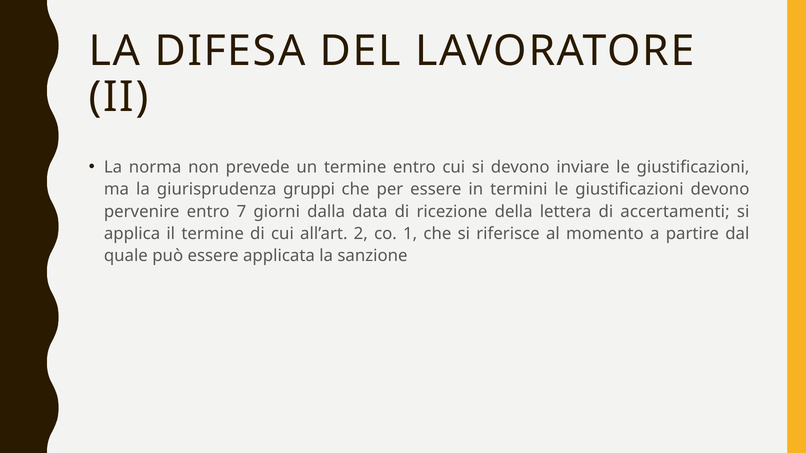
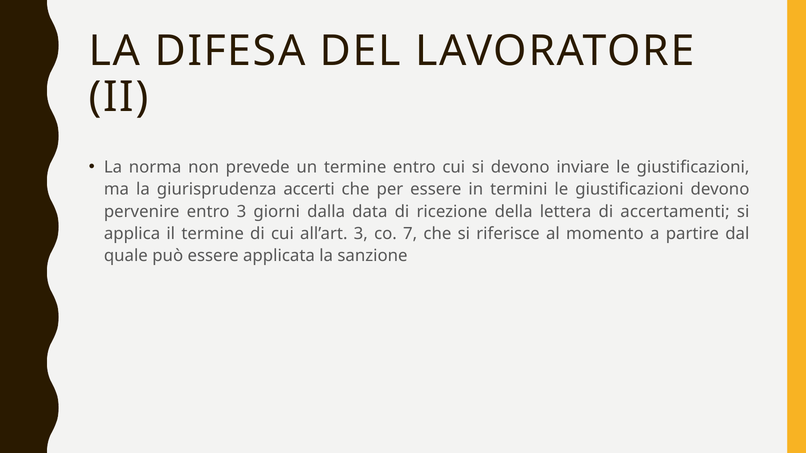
gruppi: gruppi -> accerti
entro 7: 7 -> 3
all’art 2: 2 -> 3
1: 1 -> 7
